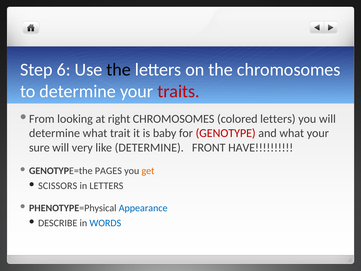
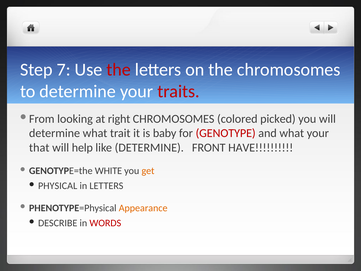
6: 6 -> 7
the at (119, 70) colour: black -> red
colored letters: letters -> picked
sure: sure -> that
very: very -> help
PAGES: PAGES -> WHITE
SCISSORS: SCISSORS -> PHYSICAL
Appearance colour: blue -> orange
WORDS colour: blue -> red
